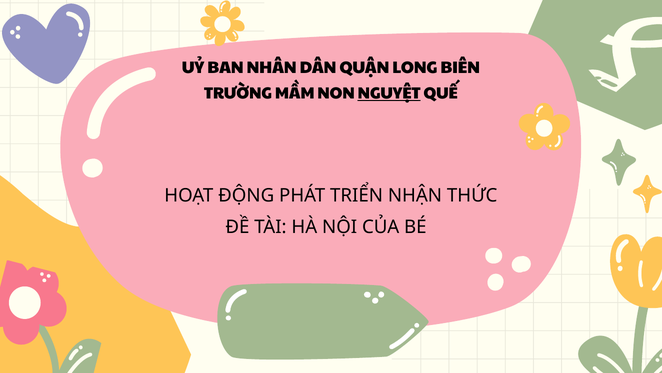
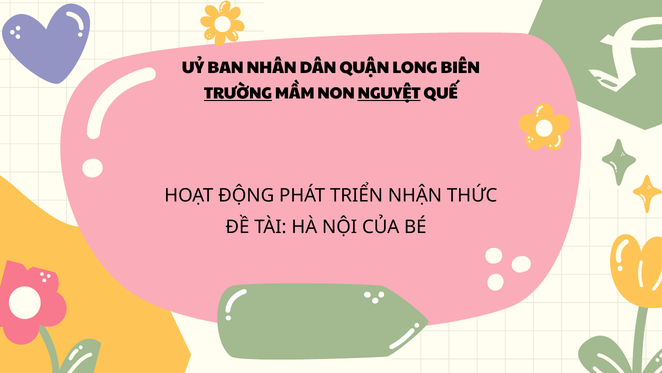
TRƯỜNG underline: none -> present
